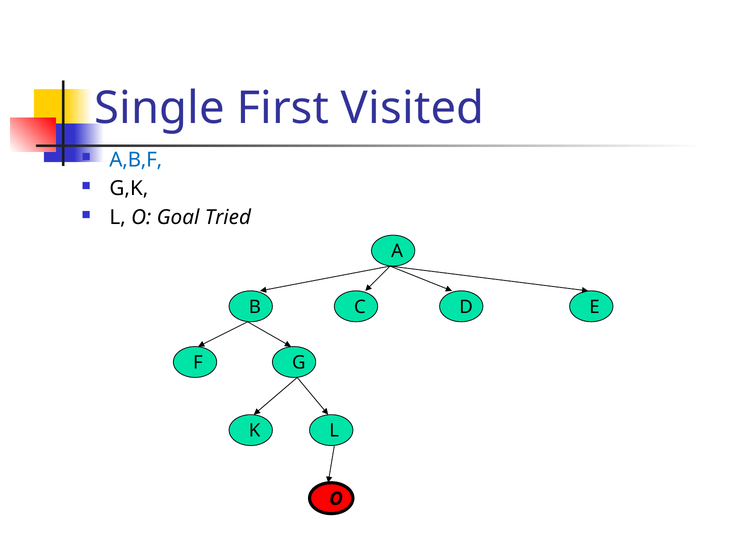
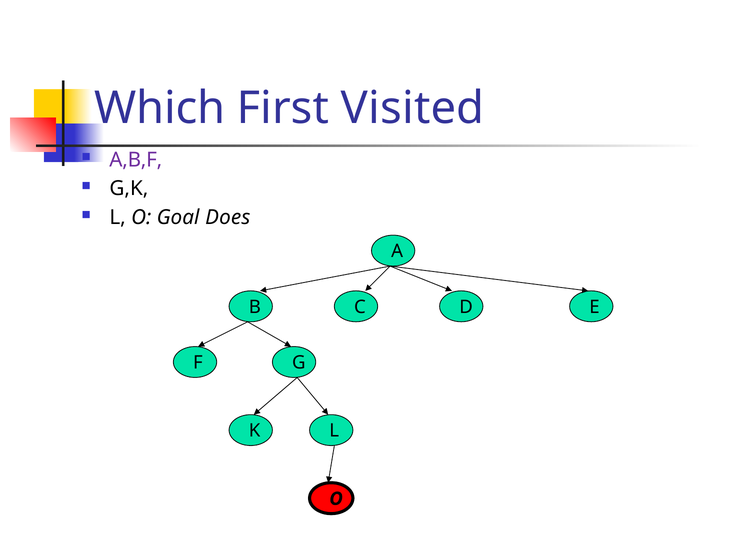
Single: Single -> Which
A,B,F colour: blue -> purple
Tried: Tried -> Does
